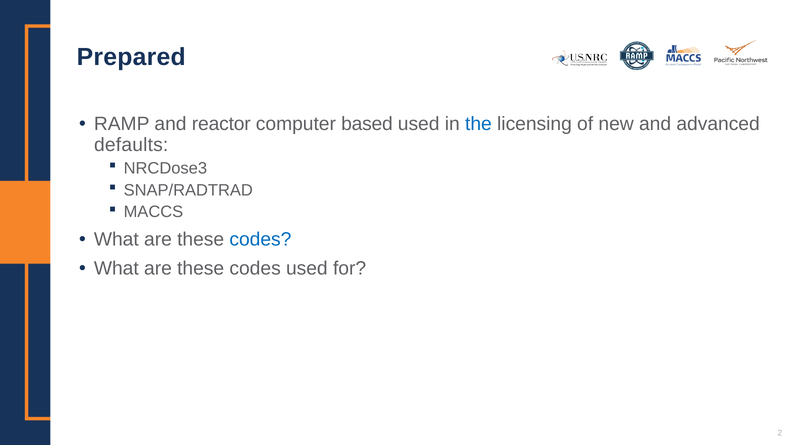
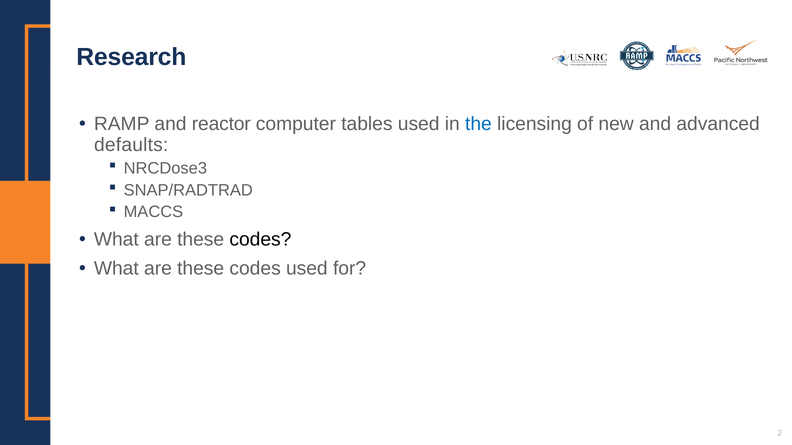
Prepared: Prepared -> Research
based: based -> tables
codes at (260, 240) colour: blue -> black
